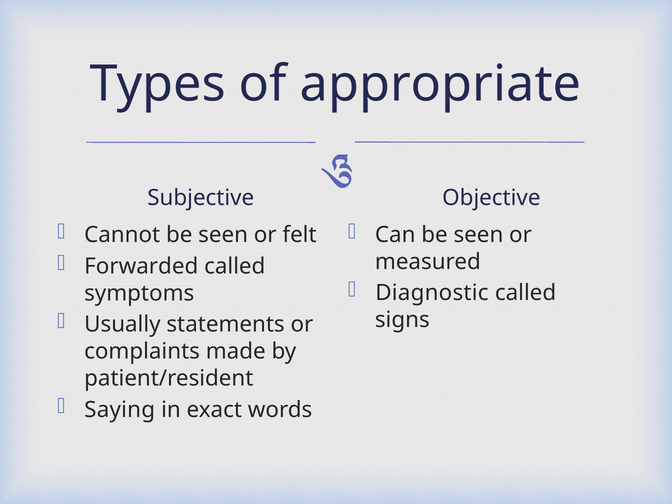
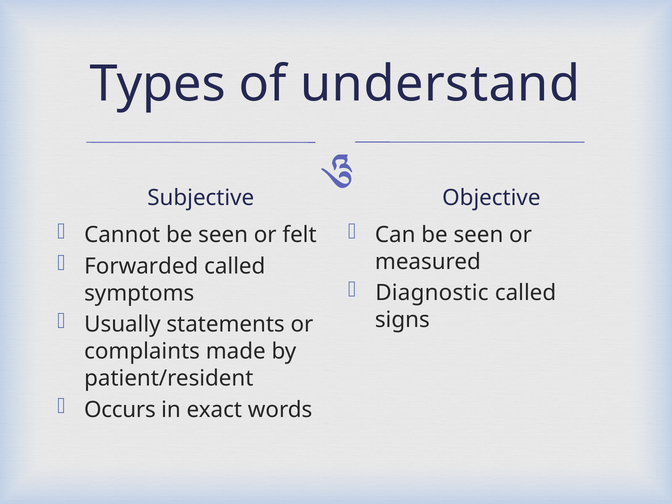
appropriate: appropriate -> understand
Saying: Saying -> Occurs
